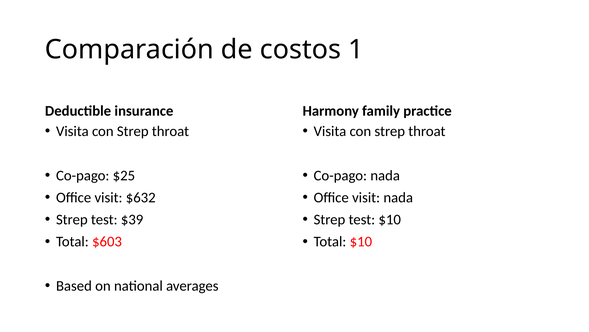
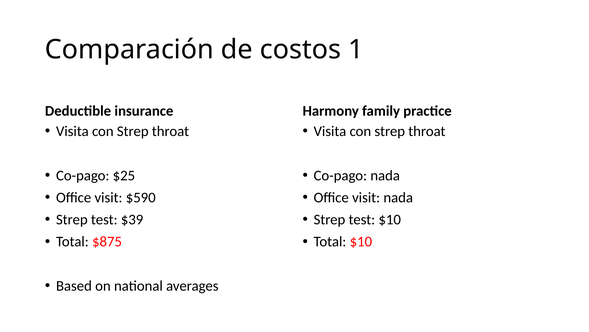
$632: $632 -> $590
$603: $603 -> $875
